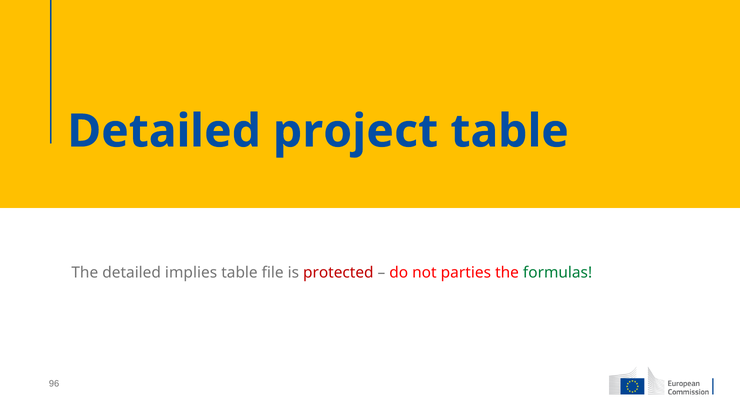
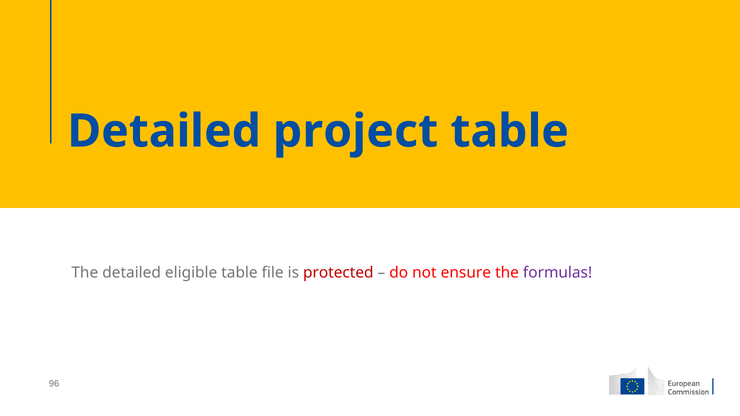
implies: implies -> eligible
parties: parties -> ensure
formulas colour: green -> purple
